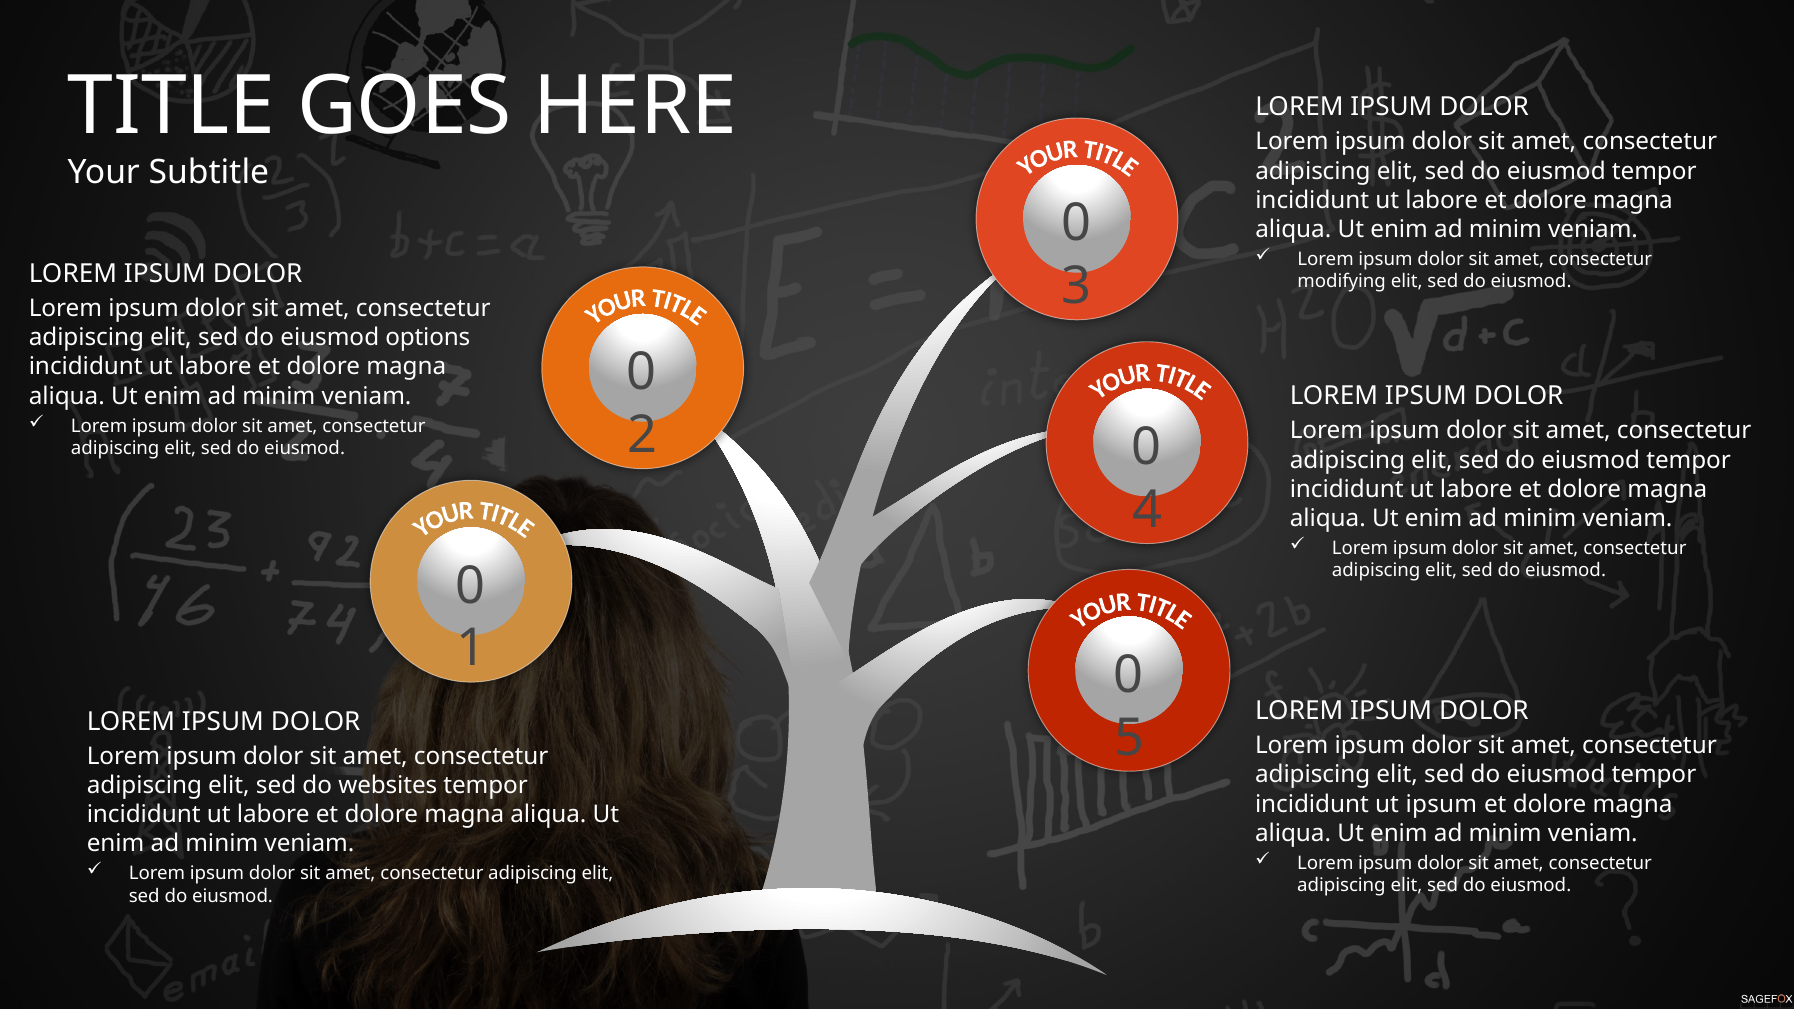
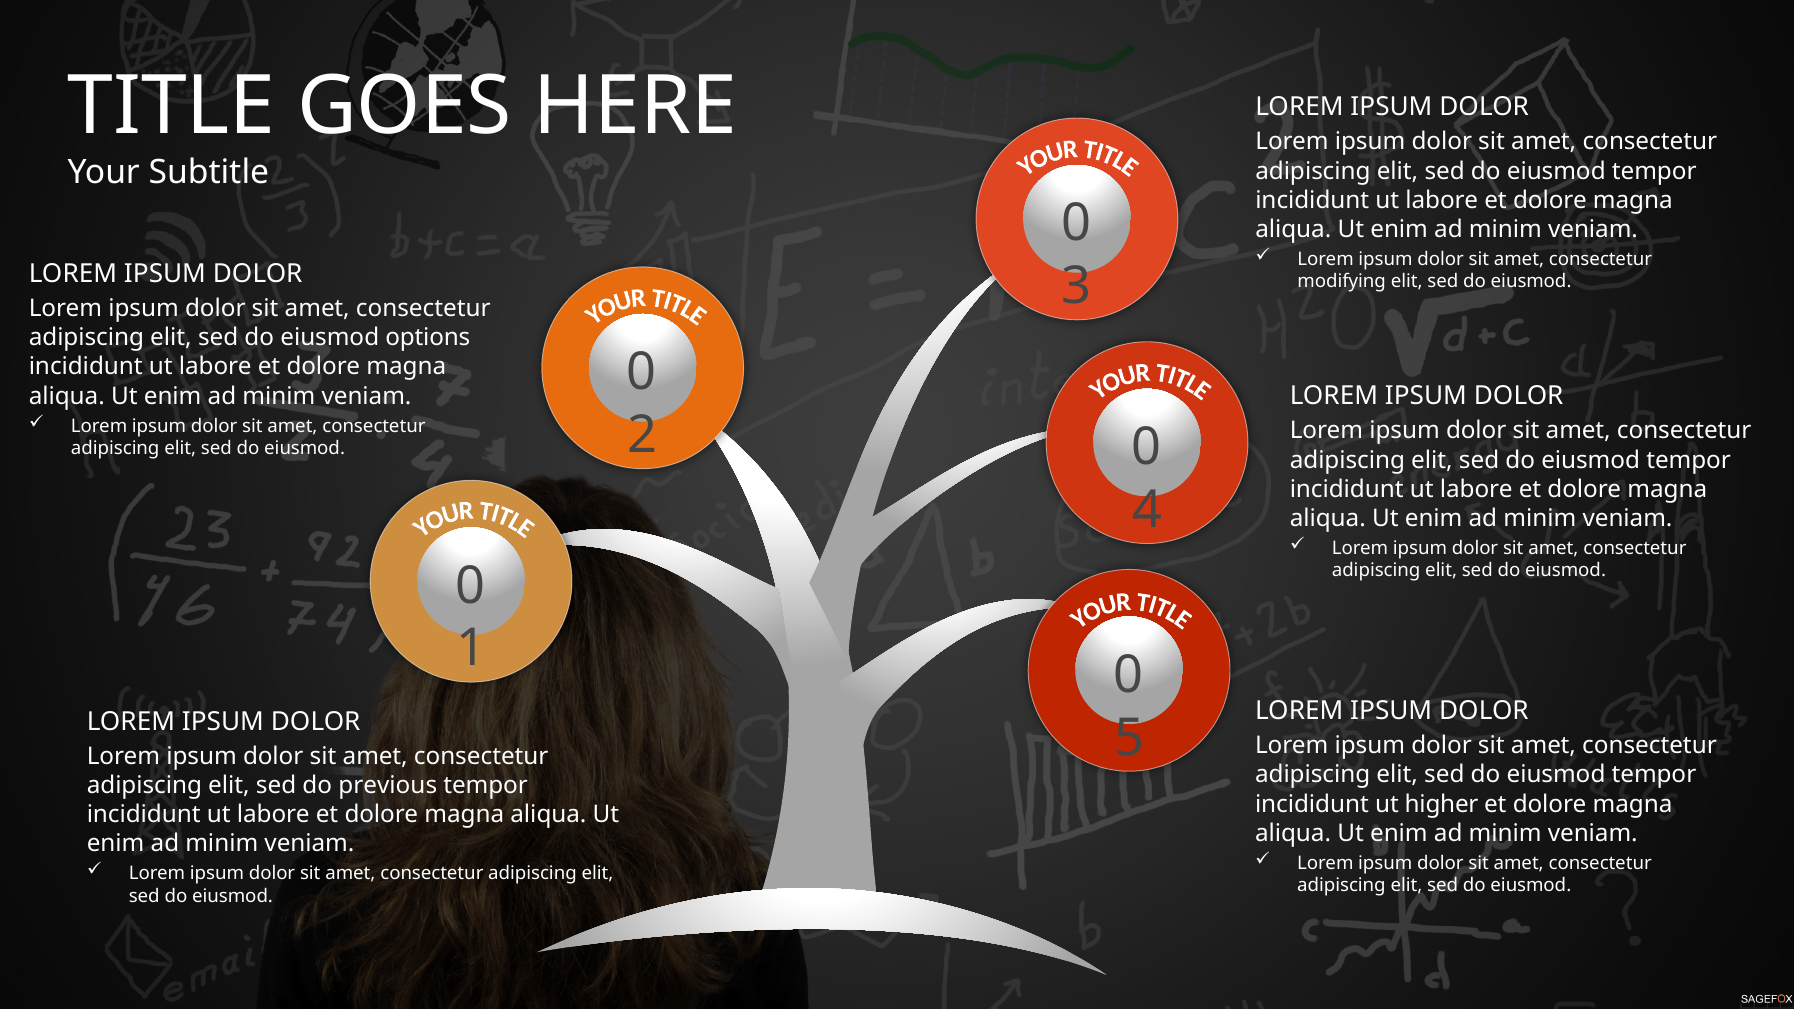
websites: websites -> previous
ut ipsum: ipsum -> higher
